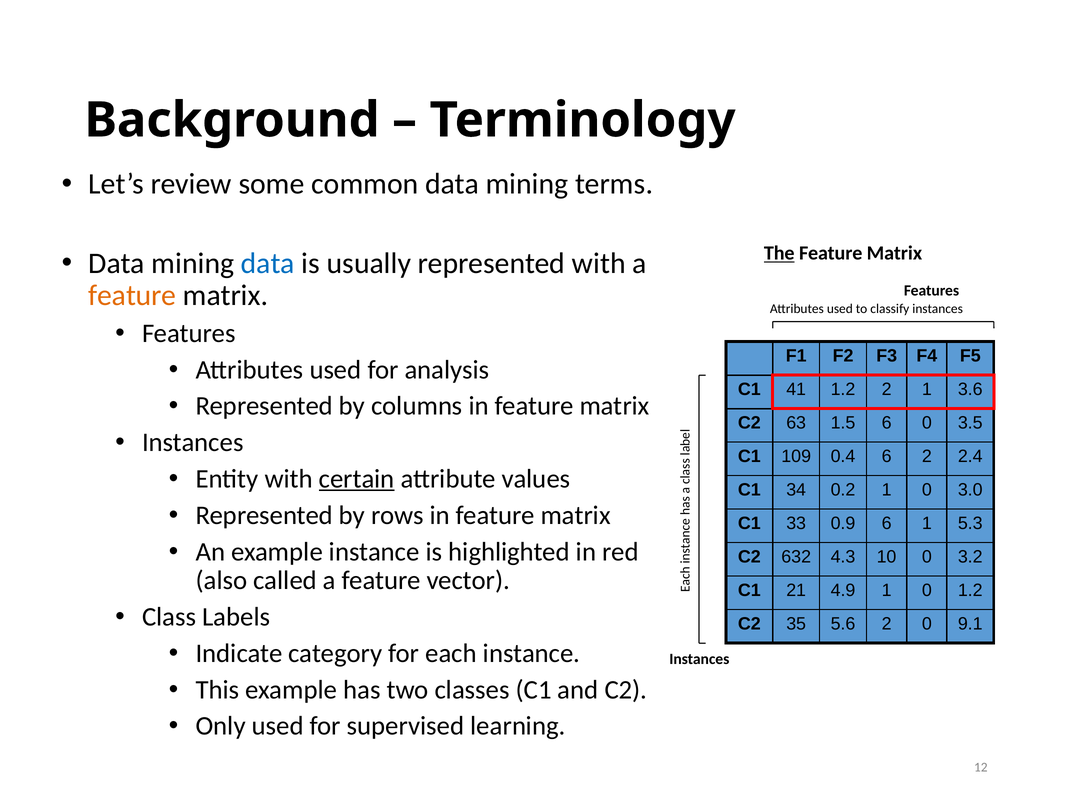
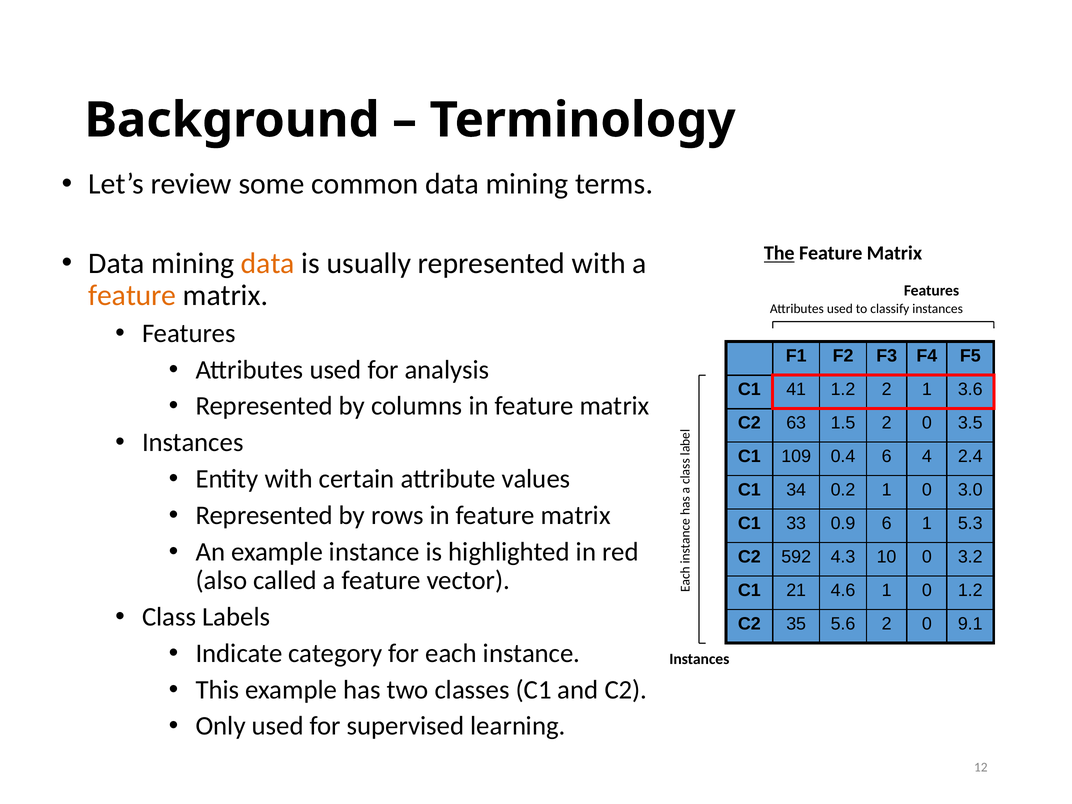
data at (268, 263) colour: blue -> orange
1.5 6: 6 -> 2
6 2: 2 -> 4
certain underline: present -> none
632: 632 -> 592
4.9: 4.9 -> 4.6
